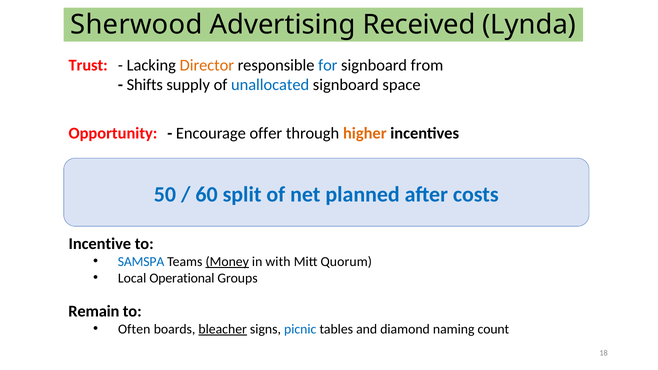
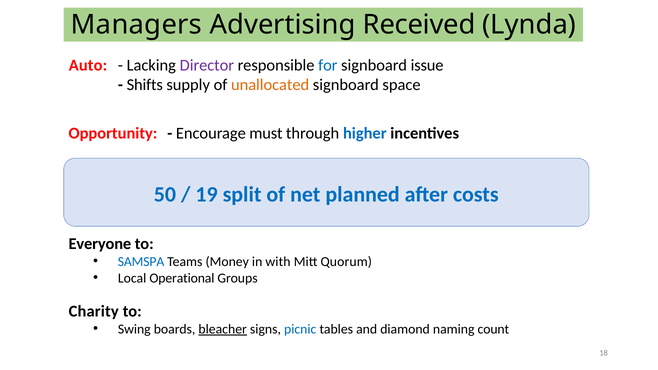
Sherwood: Sherwood -> Managers
Trust: Trust -> Auto
Director colour: orange -> purple
from: from -> issue
unallocated colour: blue -> orange
offer: offer -> must
higher colour: orange -> blue
60: 60 -> 19
Incentive: Incentive -> Everyone
Money underline: present -> none
Remain: Remain -> Charity
Often: Often -> Swing
